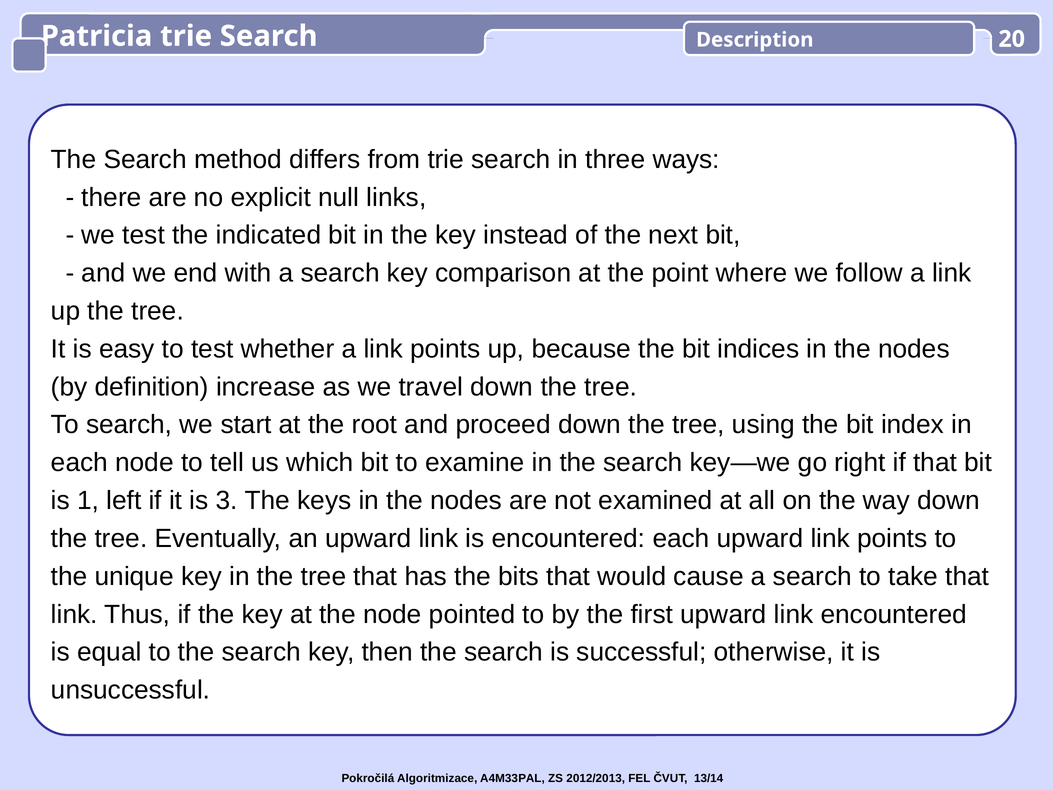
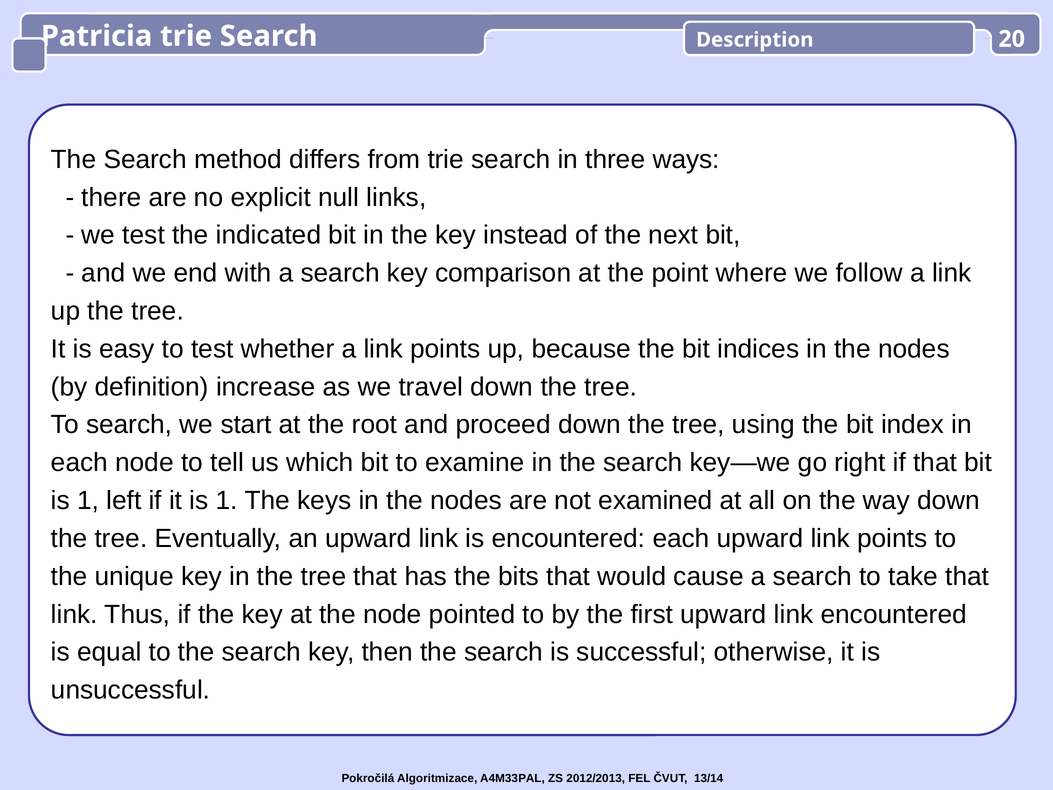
it is 3: 3 -> 1
